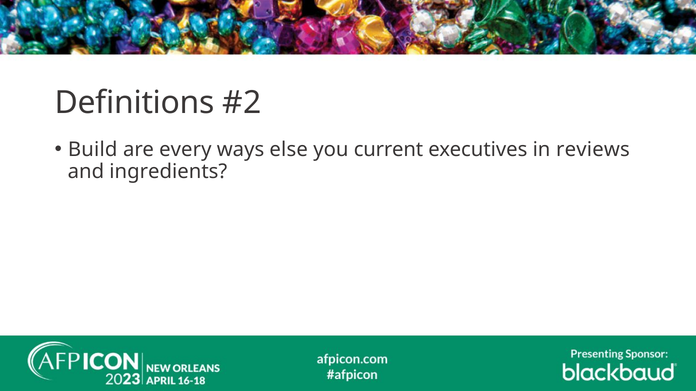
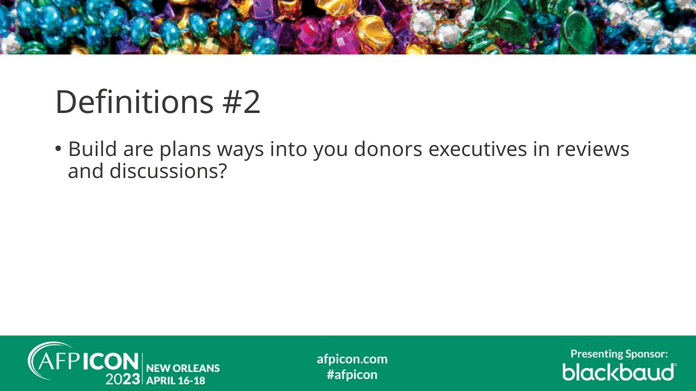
every: every -> plans
else: else -> into
current: current -> donors
ingredients: ingredients -> discussions
